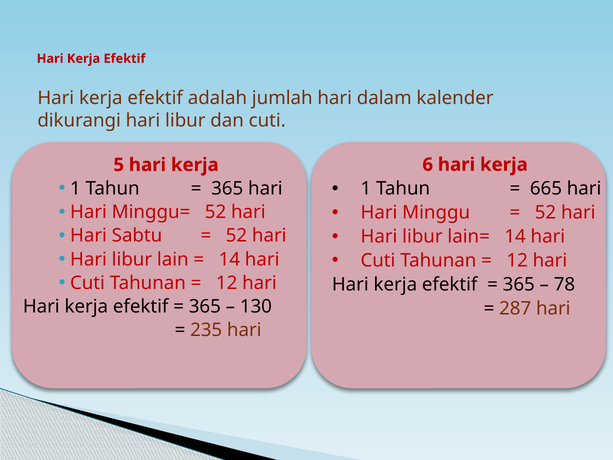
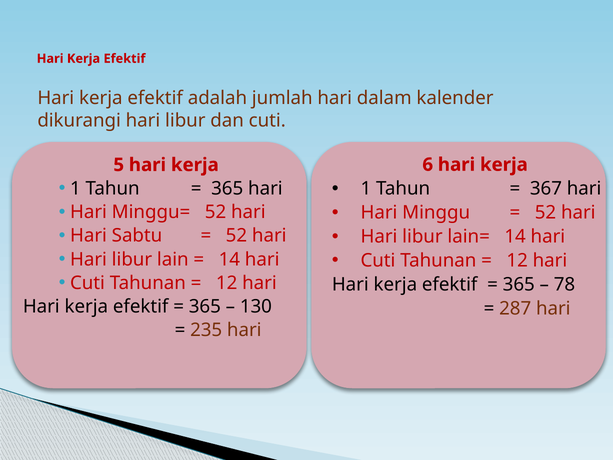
665: 665 -> 367
